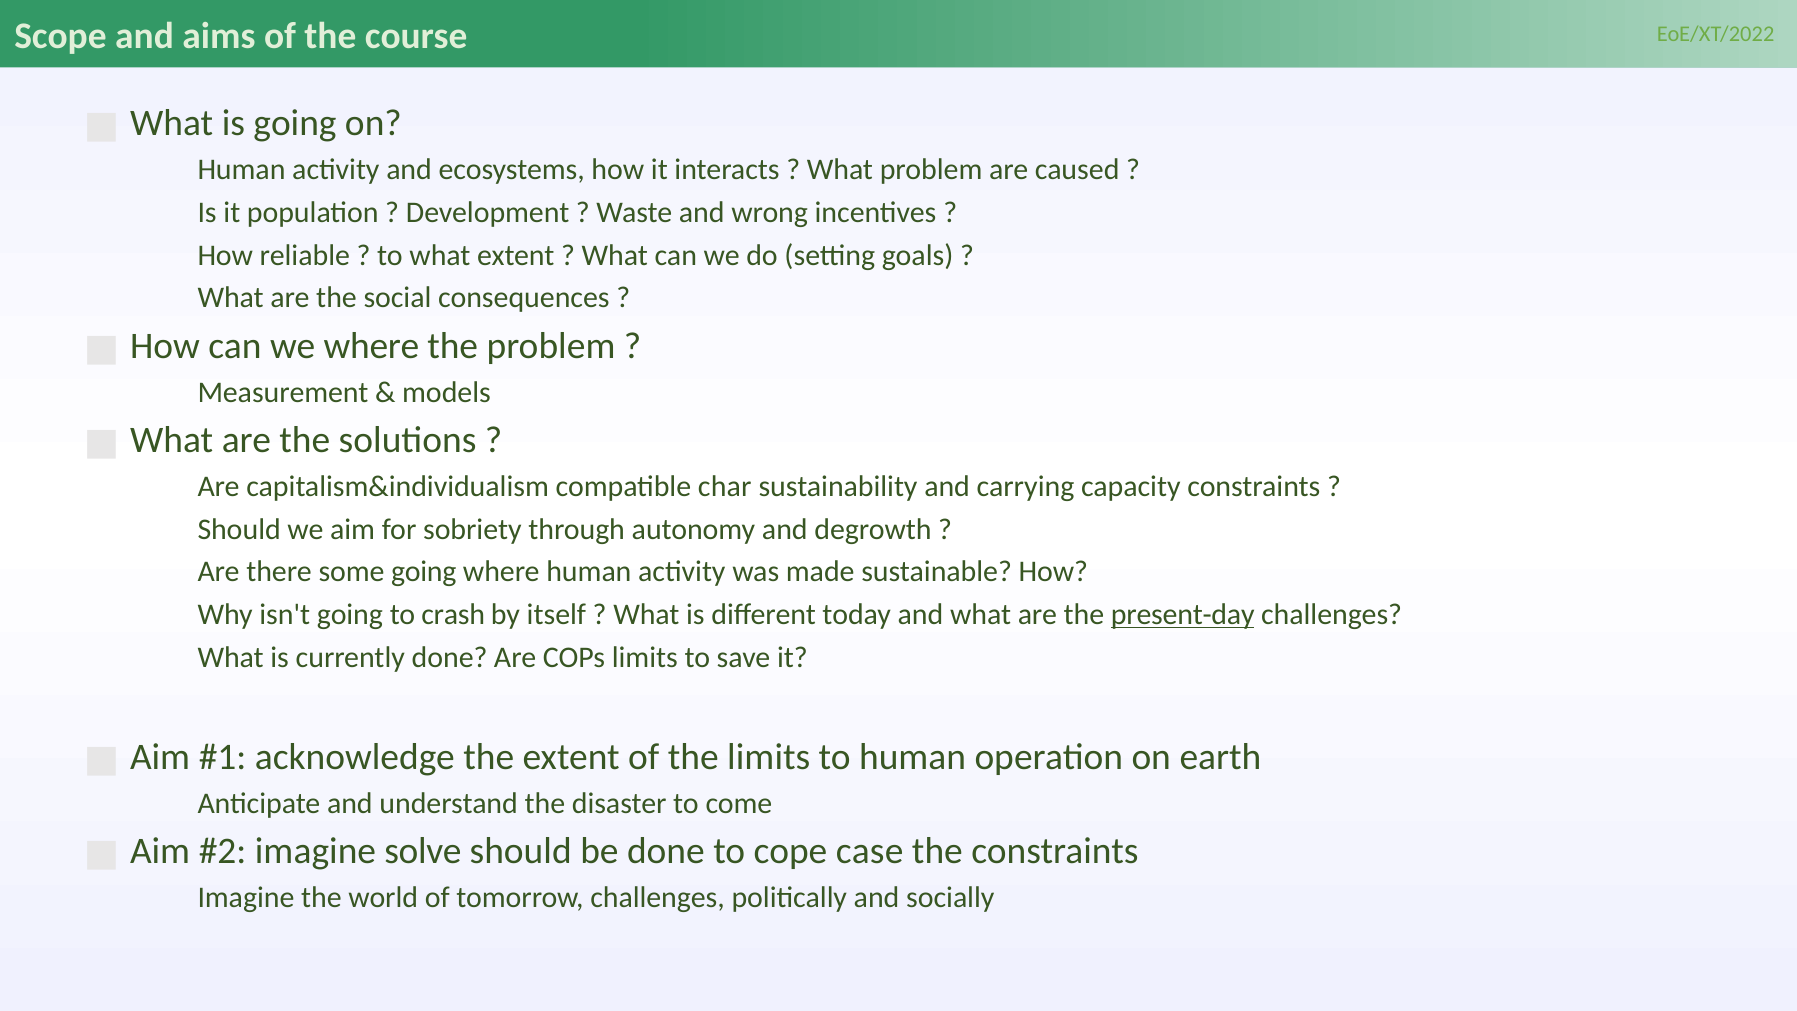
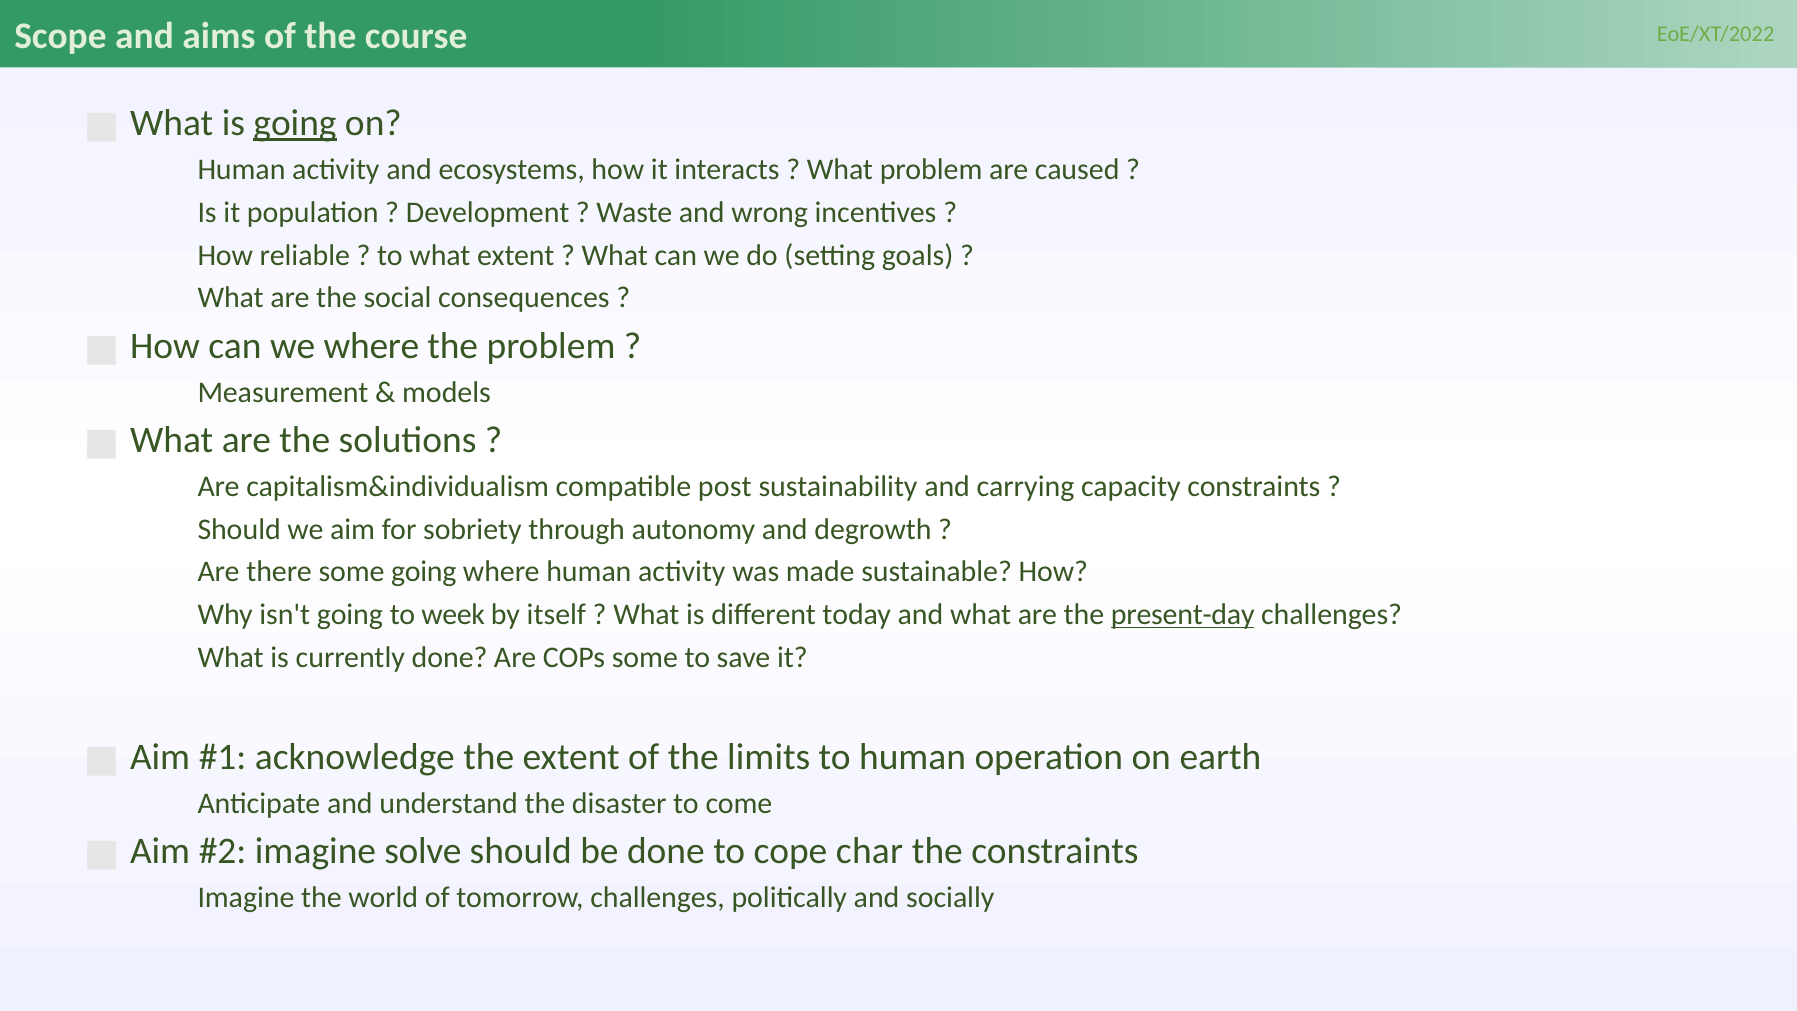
going at (295, 123) underline: none -> present
char: char -> post
crash: crash -> week
COPs limits: limits -> some
case: case -> char
